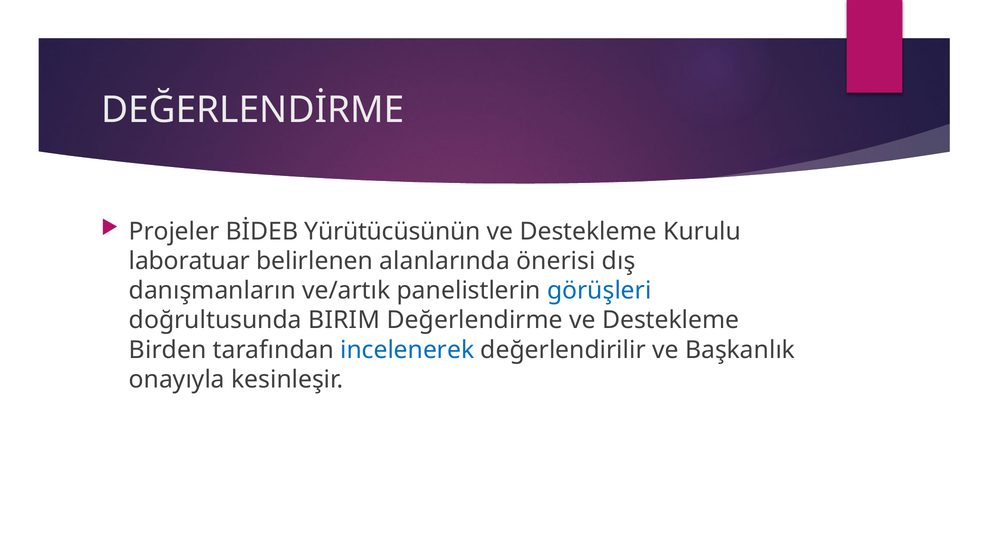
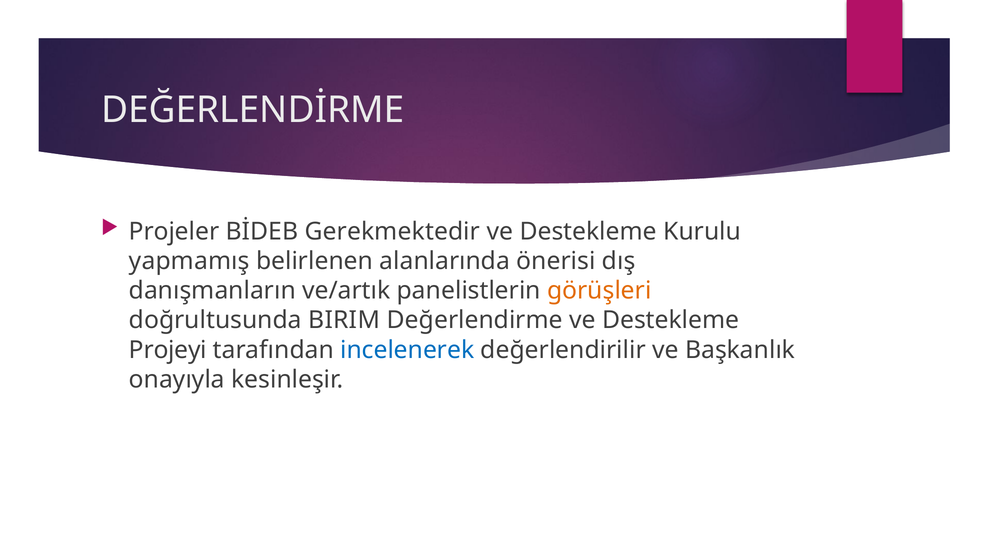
Yürütücüsünün: Yürütücüsünün -> Gerekmektedir
laboratuar: laboratuar -> yapmamış
görüşleri colour: blue -> orange
Birden: Birden -> Projeyi
